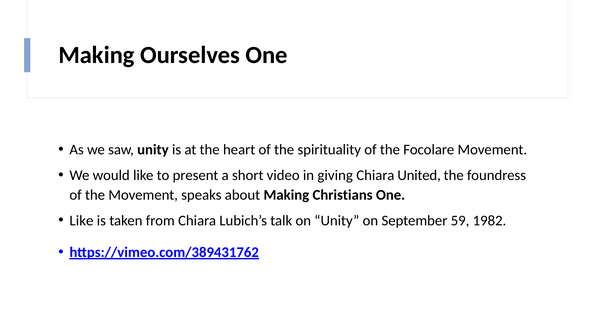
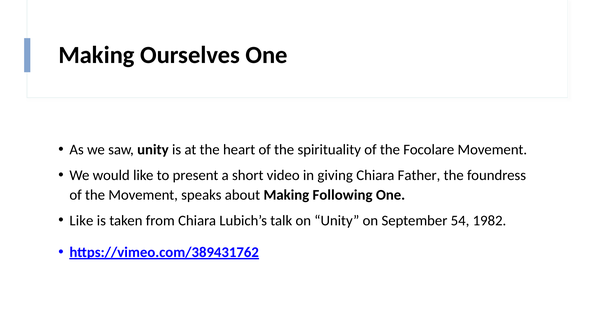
United: United -> Father
Christians: Christians -> Following
59: 59 -> 54
